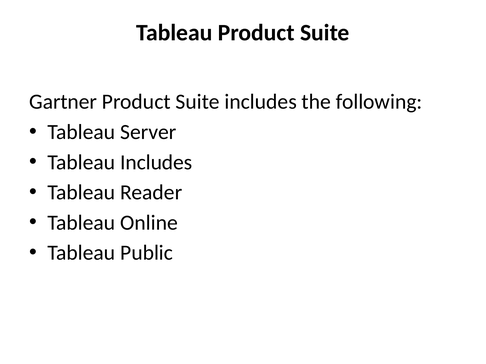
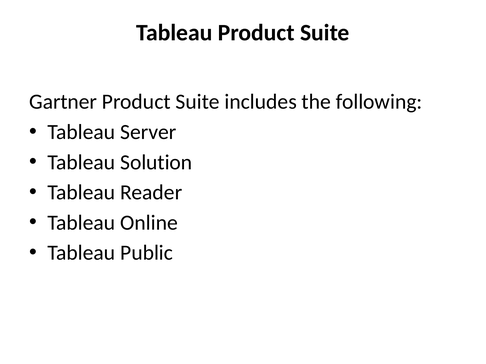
Tableau Includes: Includes -> Solution
